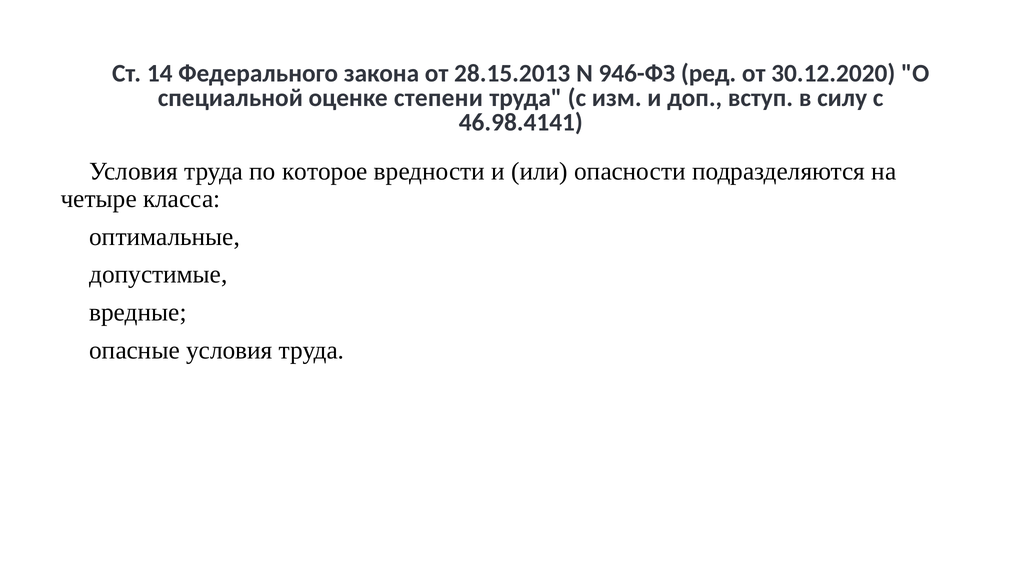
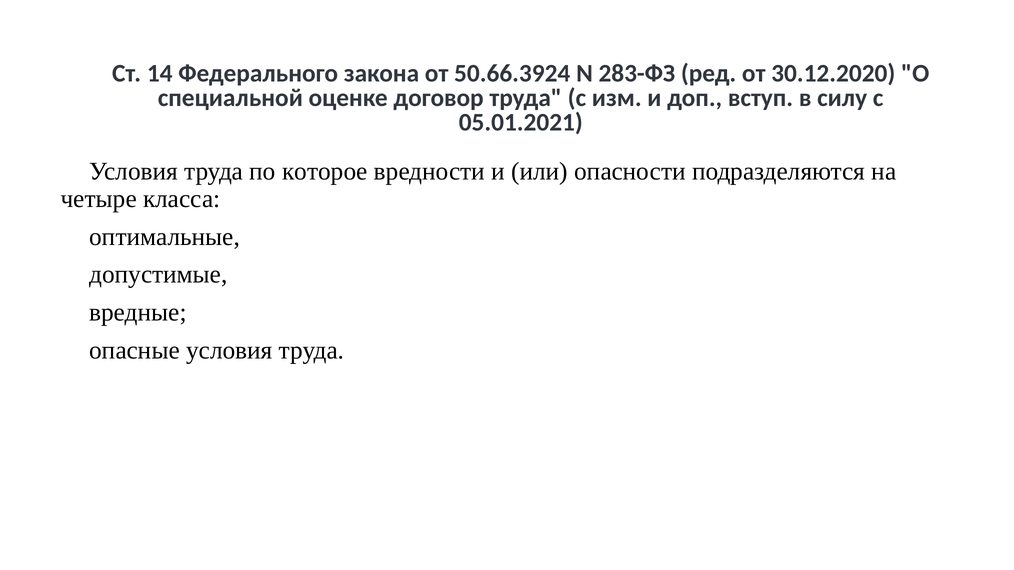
28.15.2013: 28.15.2013 -> 50.66.3924
946-ФЗ: 946-ФЗ -> 283-ФЗ
степени: степени -> договор
46.98.4141: 46.98.4141 -> 05.01.2021
